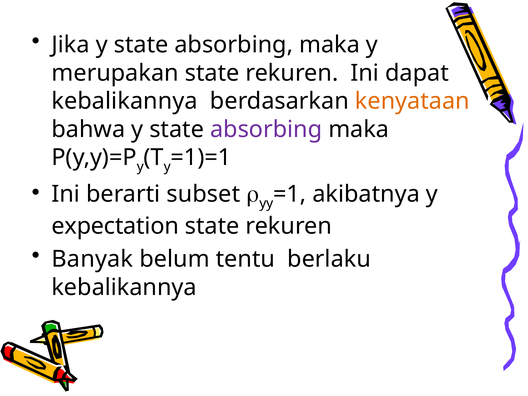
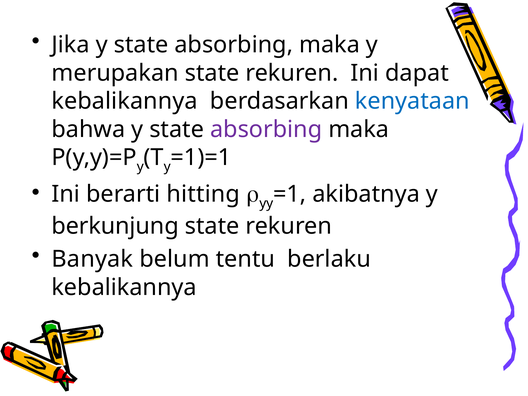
kenyataan colour: orange -> blue
subset: subset -> hitting
expectation: expectation -> berkunjung
